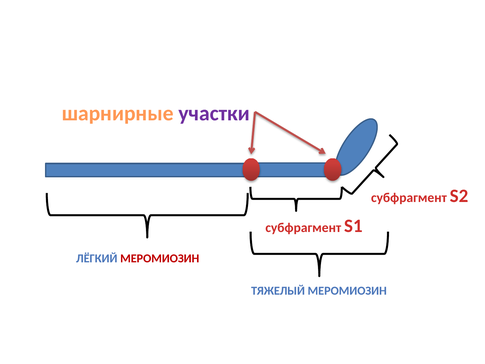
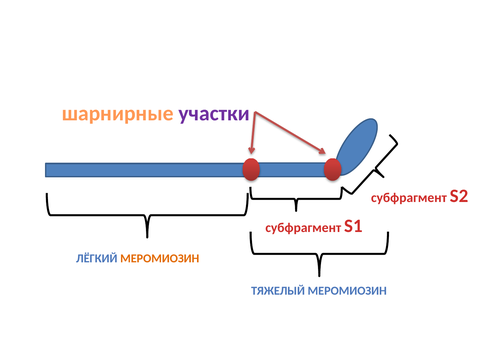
МЕРОМИОЗИН at (160, 258) colour: red -> orange
